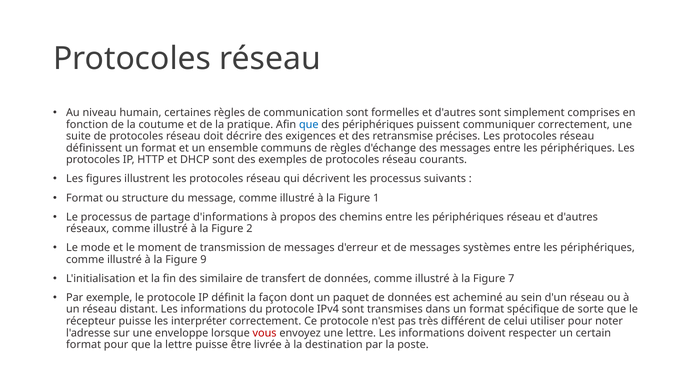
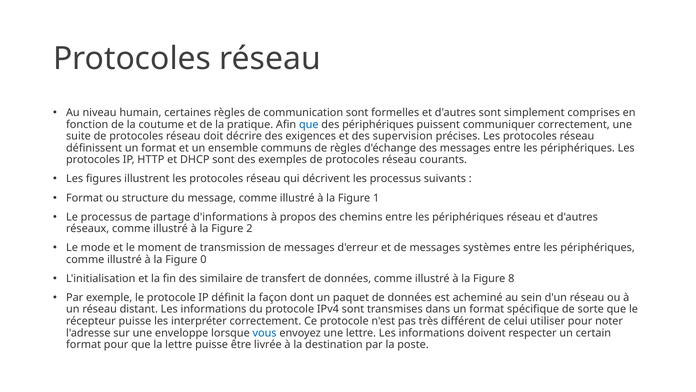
retransmise: retransmise -> supervision
9: 9 -> 0
7: 7 -> 8
vous colour: red -> blue
